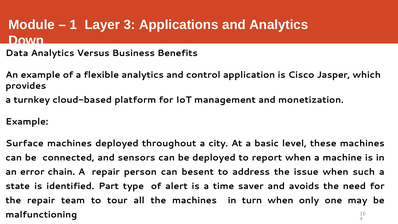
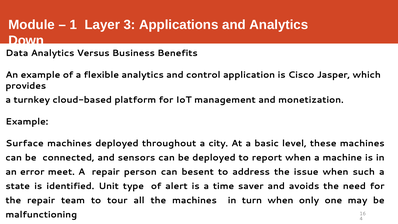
chain: chain -> meet
Part: Part -> Unit
